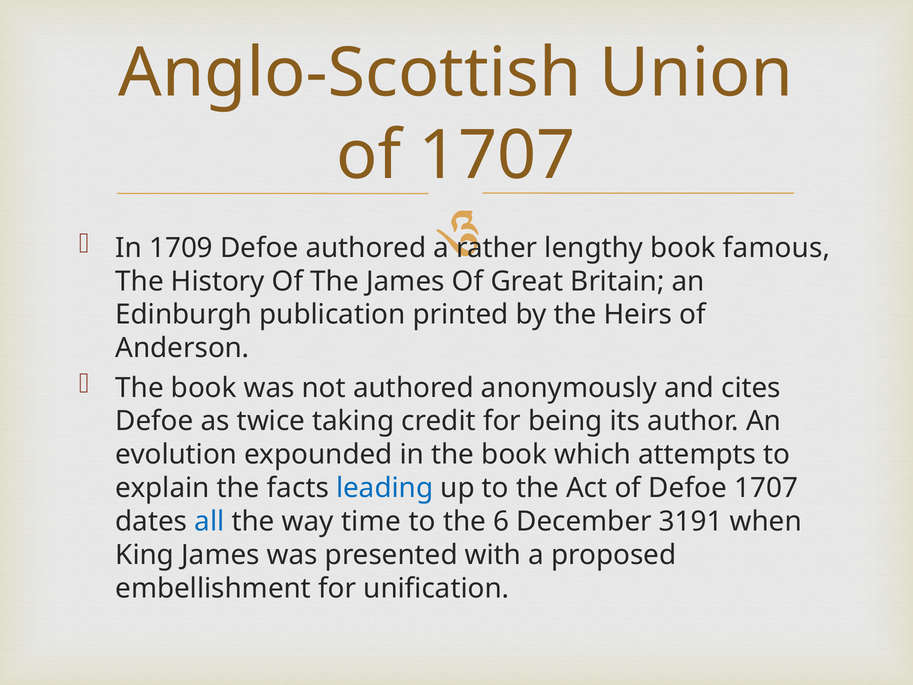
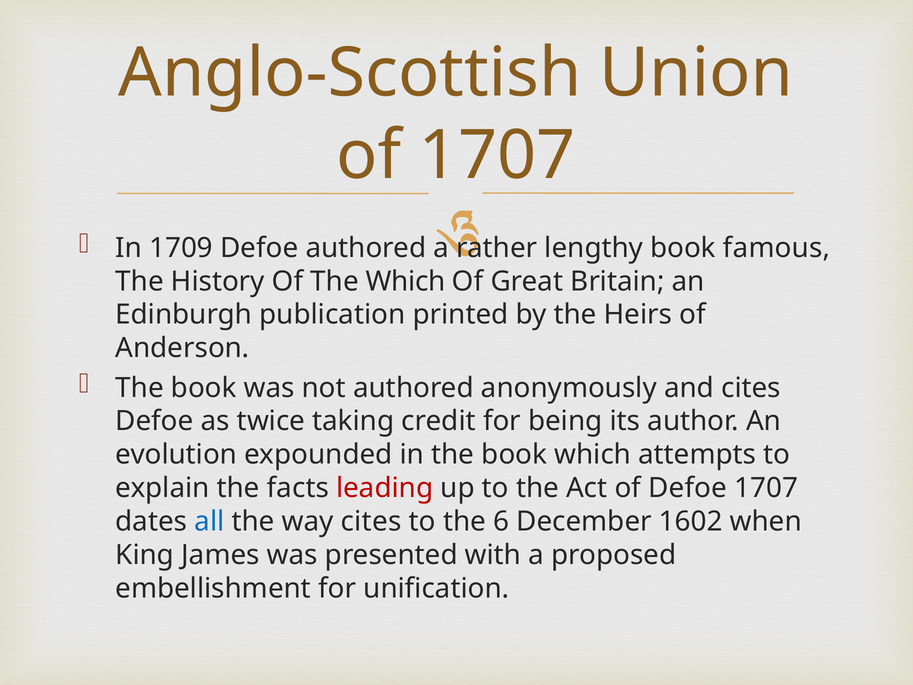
The James: James -> Which
leading colour: blue -> red
way time: time -> cites
3191: 3191 -> 1602
